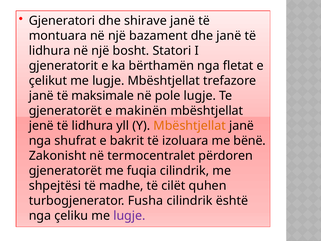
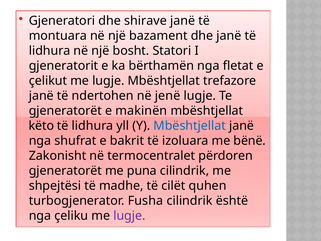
maksimale: maksimale -> ndertohen
pole: pole -> jenë
jenë: jenë -> këto
Mbështjellat at (190, 126) colour: orange -> blue
fuqia: fuqia -> puna
